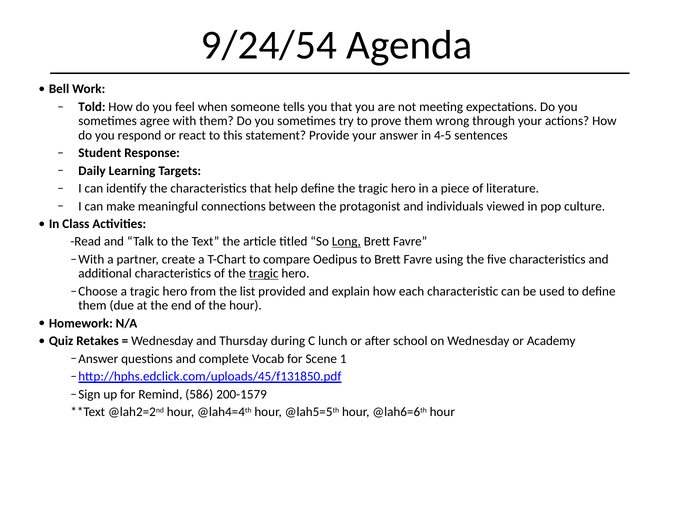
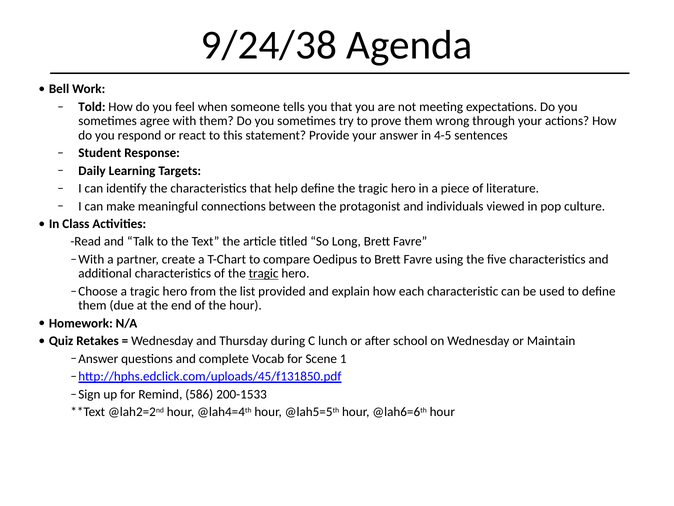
9/24/54: 9/24/54 -> 9/24/38
Long underline: present -> none
Academy: Academy -> Maintain
200-1579: 200-1579 -> 200-1533
